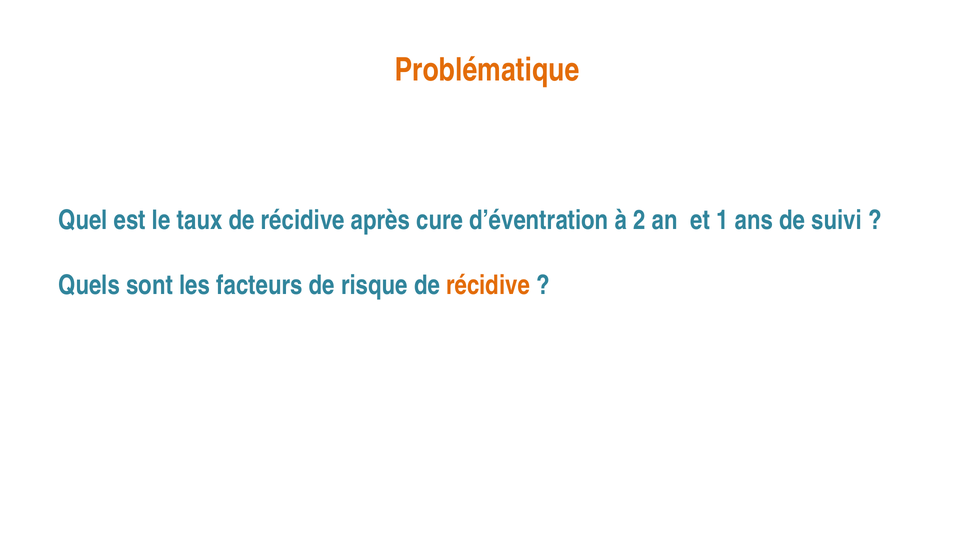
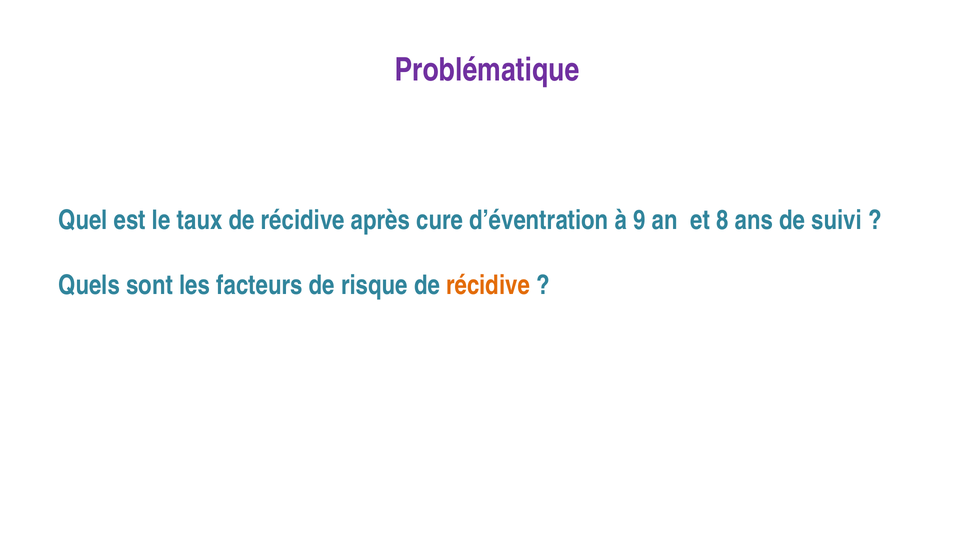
Problématique colour: orange -> purple
2: 2 -> 9
1: 1 -> 8
